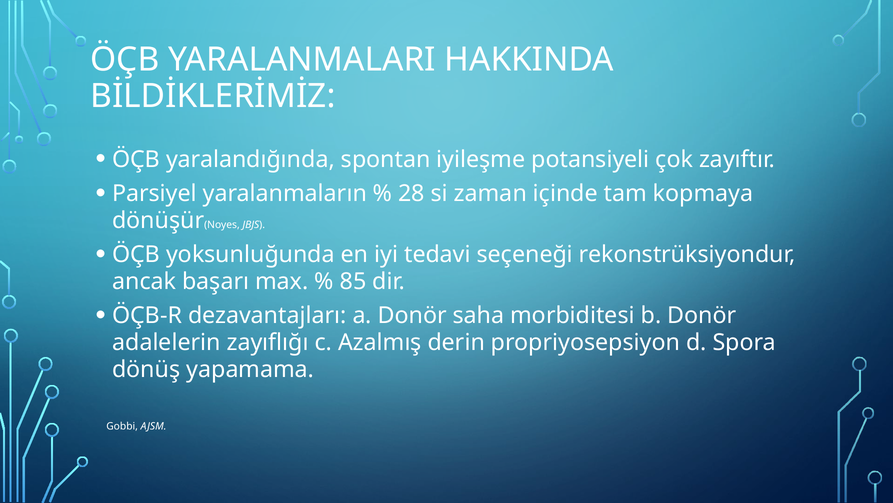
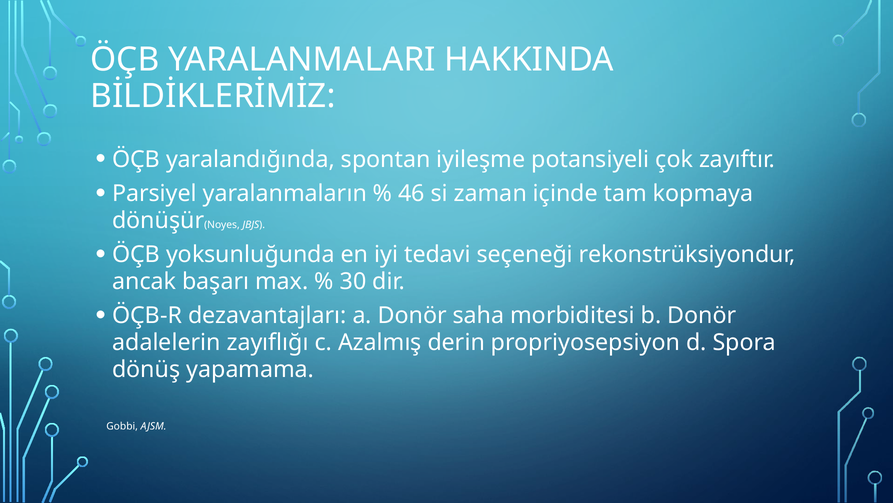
28: 28 -> 46
85: 85 -> 30
